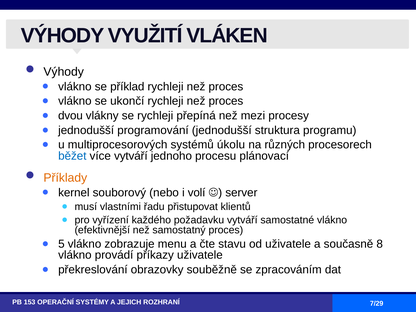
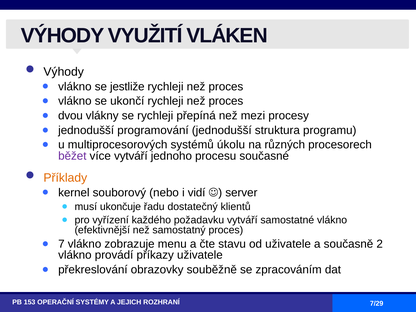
příklad: příklad -> jestliže
běžet colour: blue -> purple
plánovací: plánovací -> současné
volí: volí -> vidí
vlastními: vlastními -> ukončuje
přistupovat: přistupovat -> dostatečný
5: 5 -> 7
8: 8 -> 2
